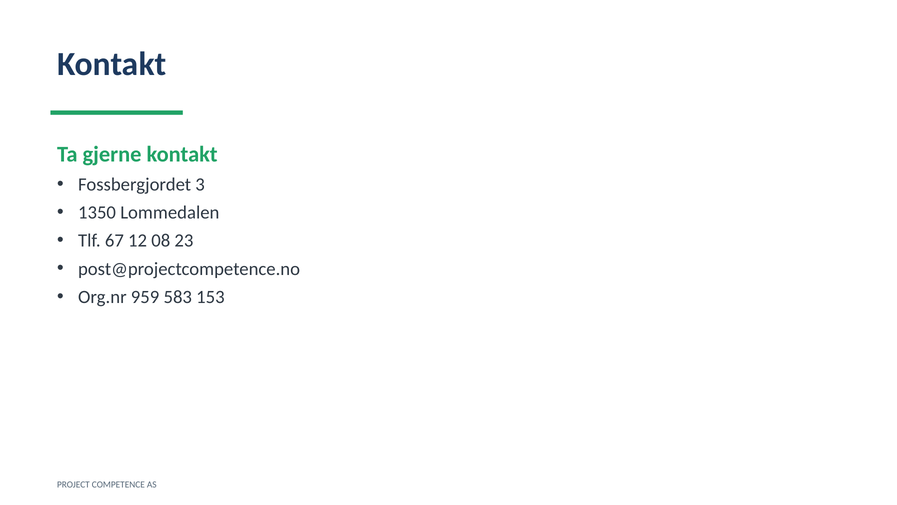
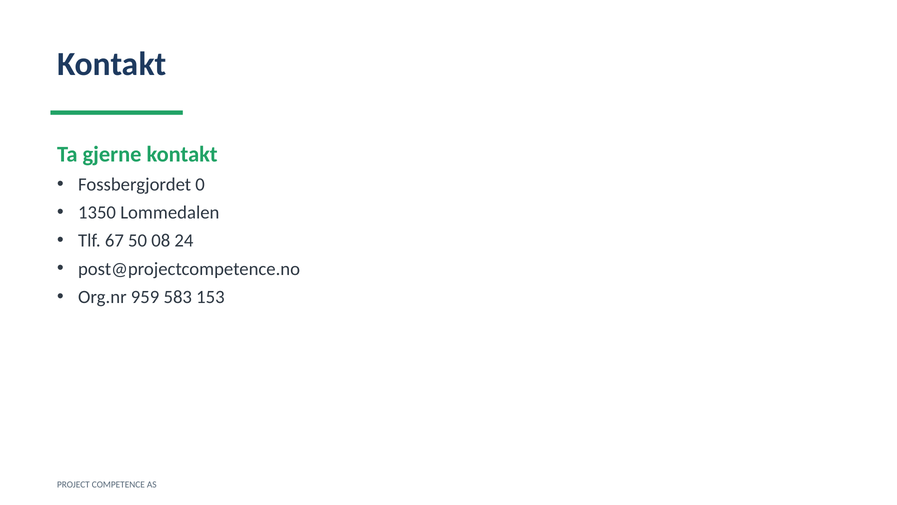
3: 3 -> 0
12: 12 -> 50
23: 23 -> 24
